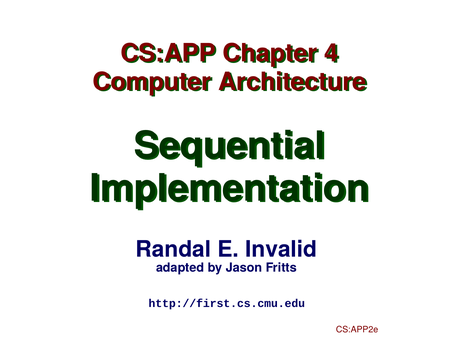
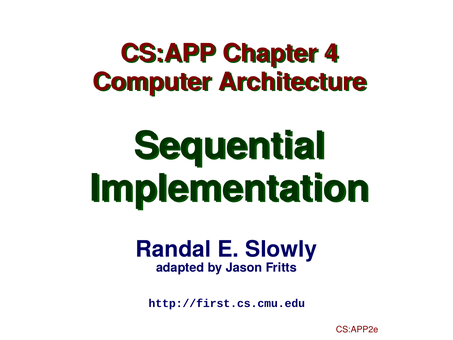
Invalid: Invalid -> Slowly
